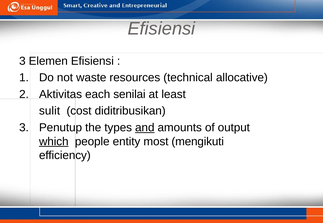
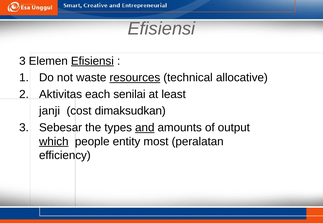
Efisiensi at (92, 61) underline: none -> present
resources underline: none -> present
sulit: sulit -> janji
diditribusikan: diditribusikan -> dimaksudkan
Penutup: Penutup -> Sebesar
mengikuti: mengikuti -> peralatan
